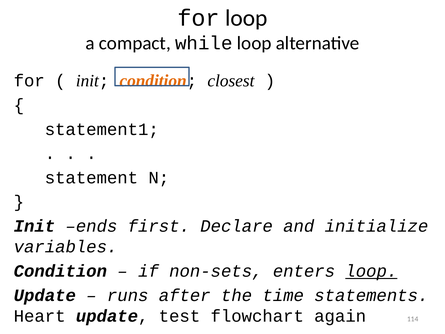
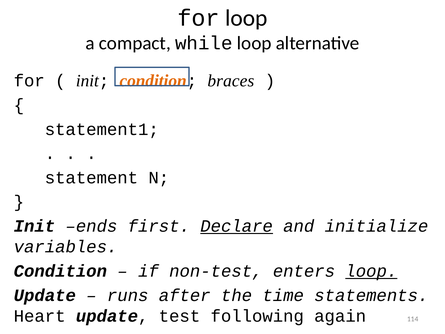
closest: closest -> braces
Declare underline: none -> present
non-sets: non-sets -> non-test
flowchart: flowchart -> following
